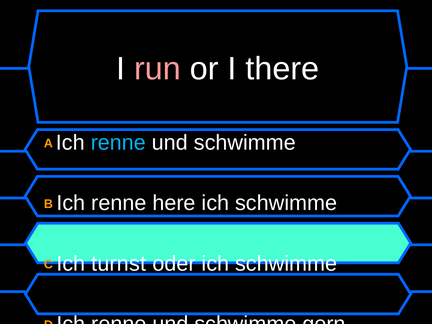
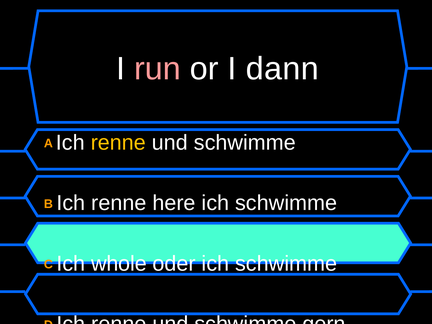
there: there -> dann
renne at (118, 143) colour: light blue -> yellow
turnst: turnst -> whole
